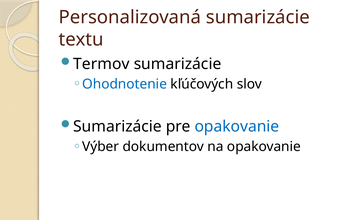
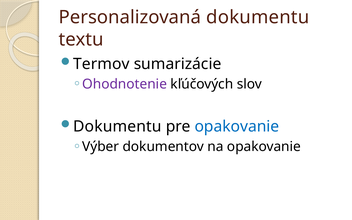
Personalizovaná sumarizácie: sumarizácie -> dokumentu
Ohodnotenie colour: blue -> purple
Sumarizácie at (117, 127): Sumarizácie -> Dokumentu
